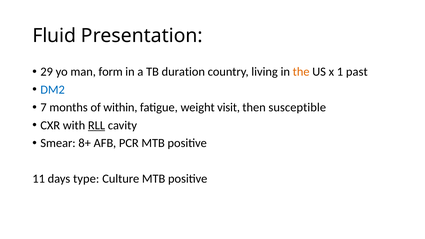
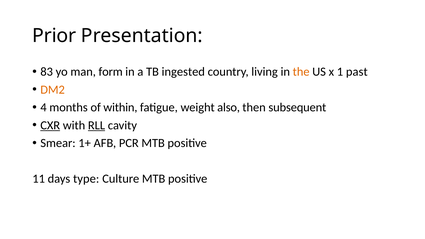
Fluid: Fluid -> Prior
29: 29 -> 83
duration: duration -> ingested
DM2 colour: blue -> orange
7: 7 -> 4
visit: visit -> also
susceptible: susceptible -> subsequent
CXR underline: none -> present
8+: 8+ -> 1+
